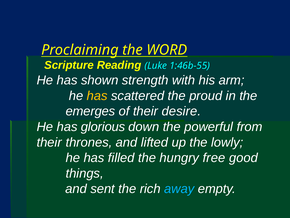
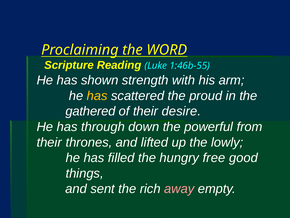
emerges: emerges -> gathered
glorious: glorious -> through
away colour: light blue -> pink
